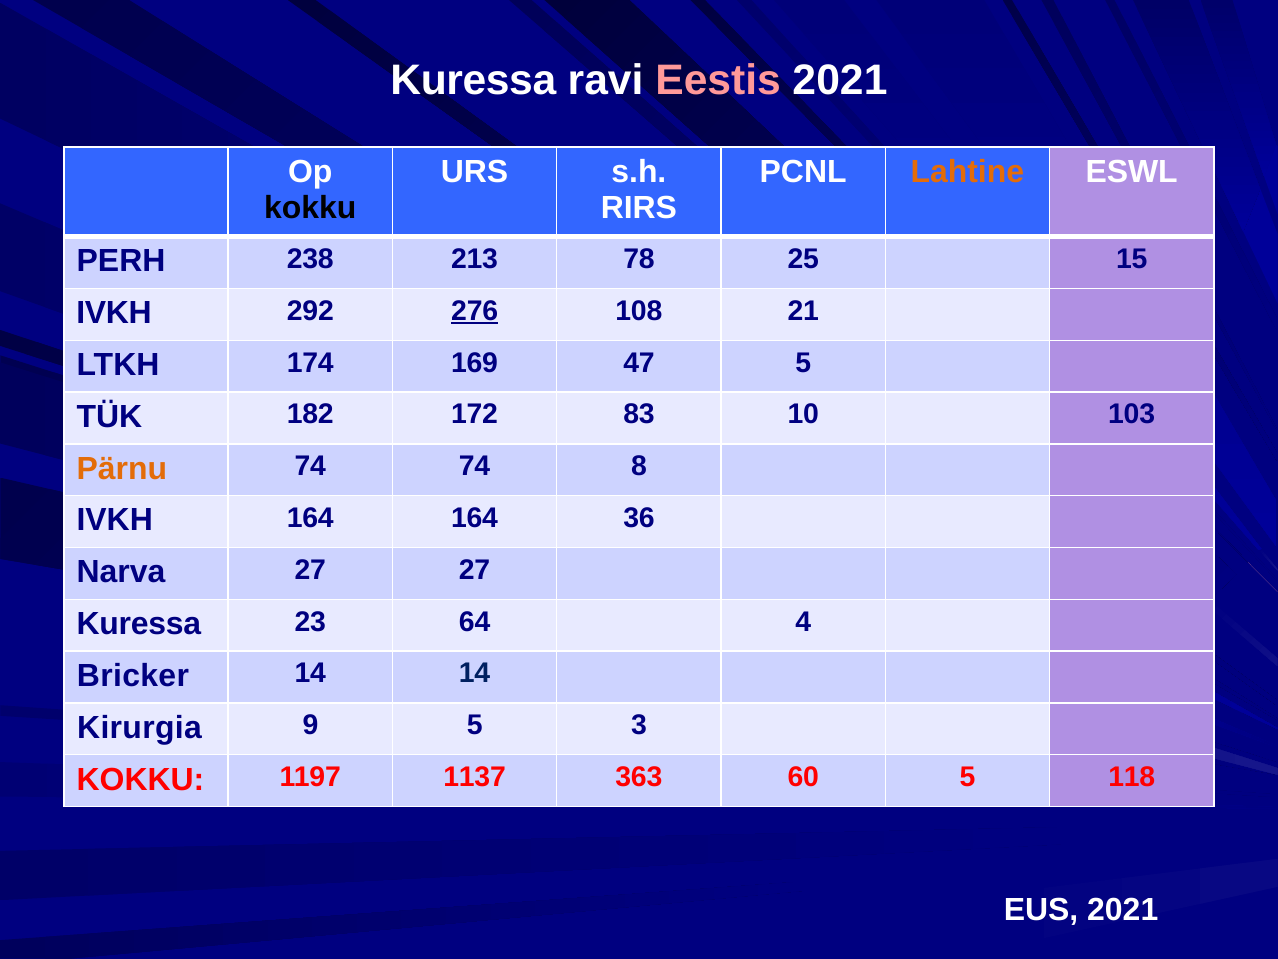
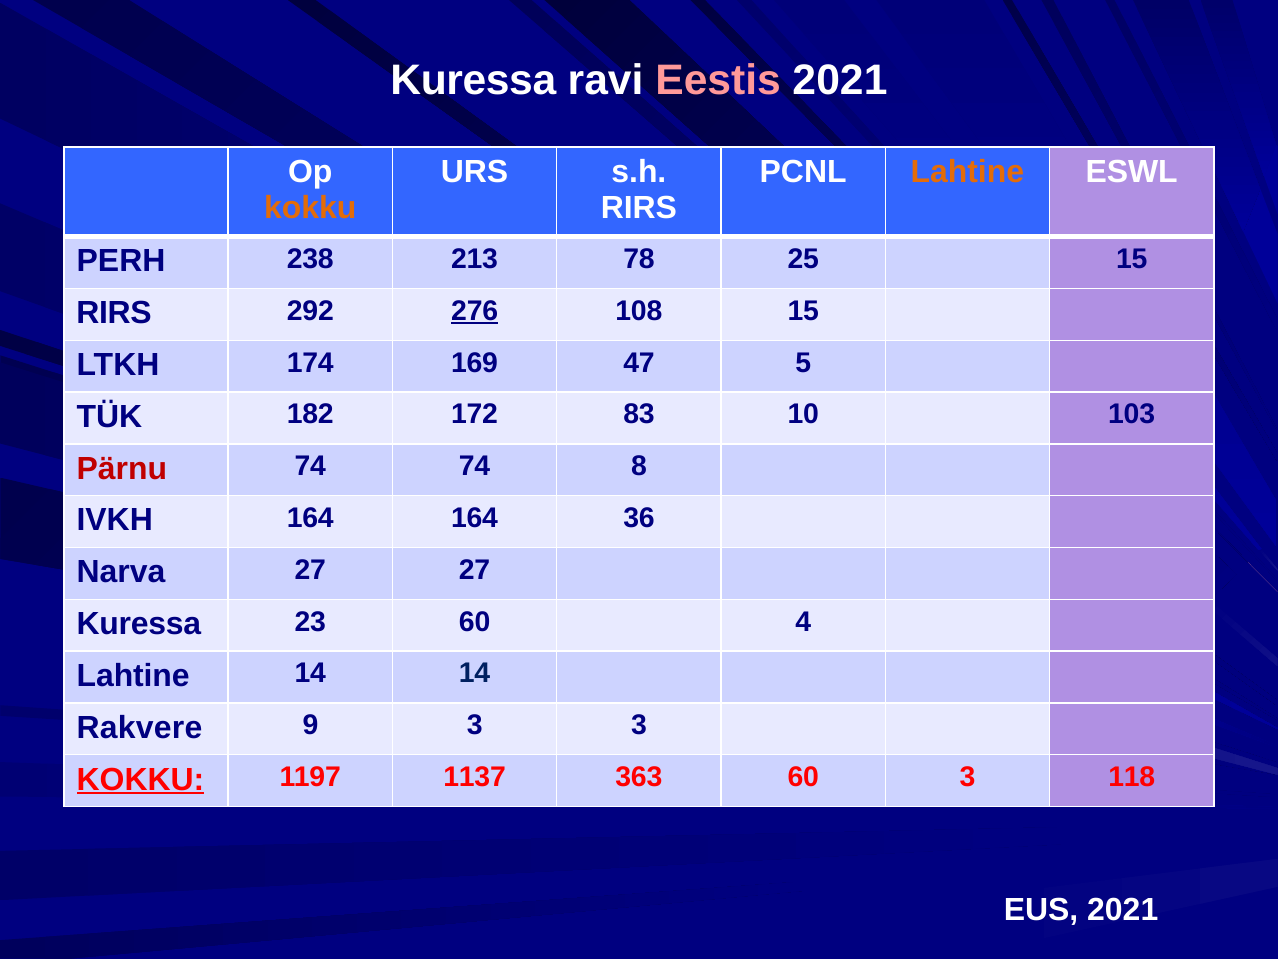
kokku at (310, 208) colour: black -> orange
IVKH at (114, 313): IVKH -> RIRS
108 21: 21 -> 15
Pärnu colour: orange -> red
23 64: 64 -> 60
Bricker at (133, 676): Bricker -> Lahtine
Kirurgia: Kirurgia -> Rakvere
9 5: 5 -> 3
KOKKU at (140, 779) underline: none -> present
60 5: 5 -> 3
